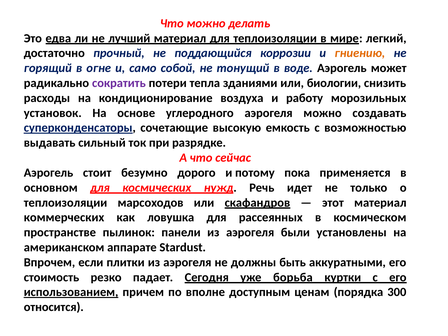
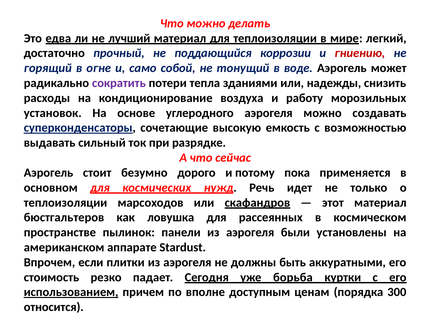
гниению colour: orange -> red
биологии: биологии -> надежды
коммерческих: коммерческих -> бюстгальтеров
